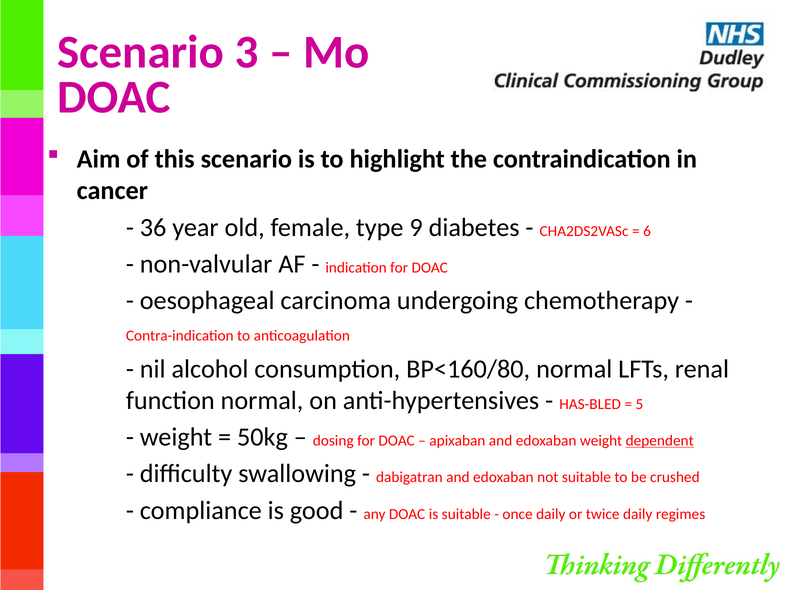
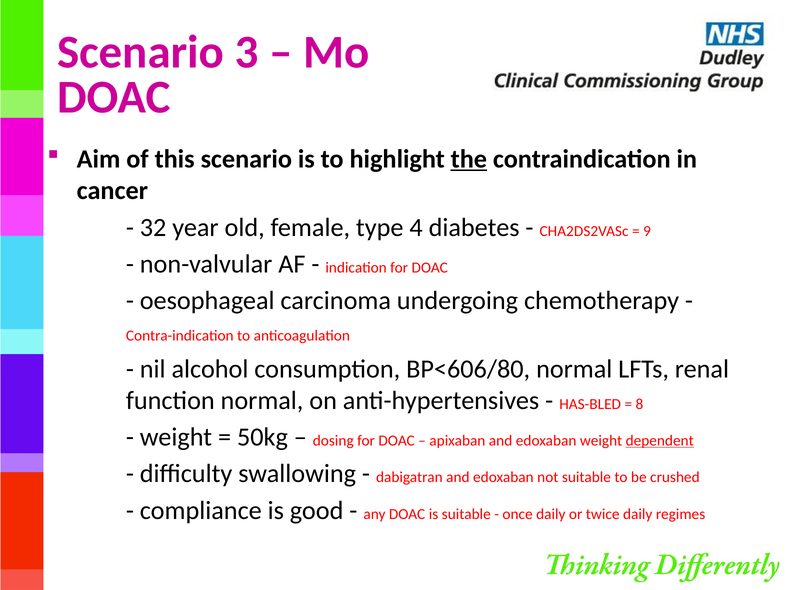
the underline: none -> present
36: 36 -> 32
9: 9 -> 4
6: 6 -> 9
BP<160/80: BP<160/80 -> BP<606/80
5: 5 -> 8
